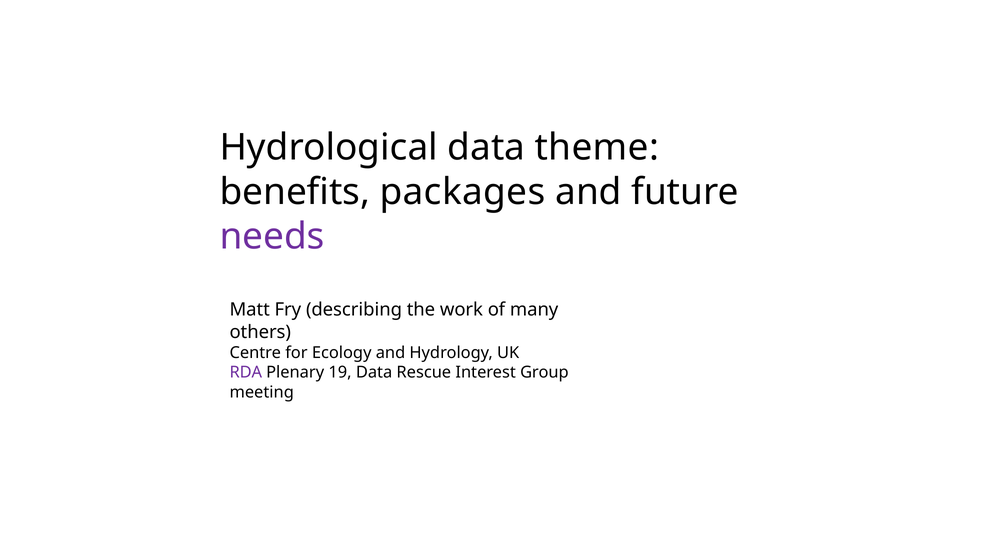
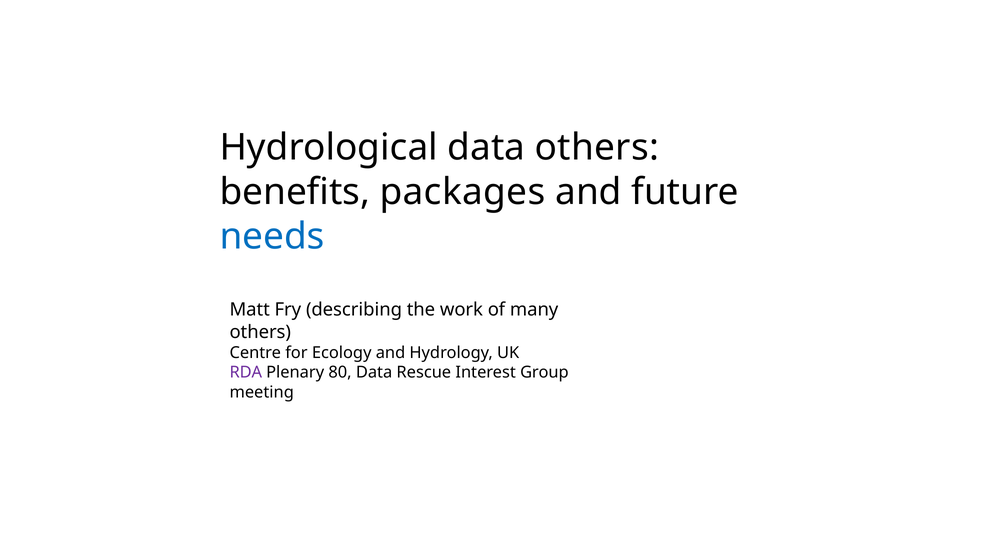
data theme: theme -> others
needs colour: purple -> blue
19: 19 -> 80
